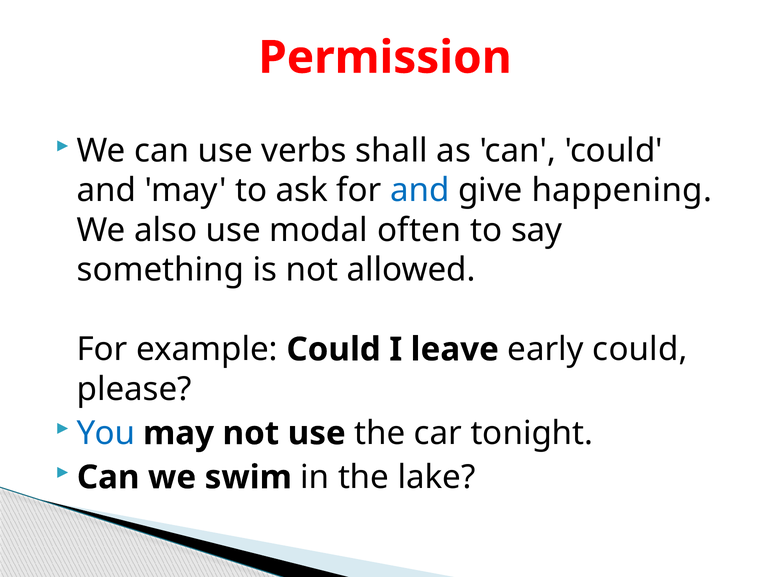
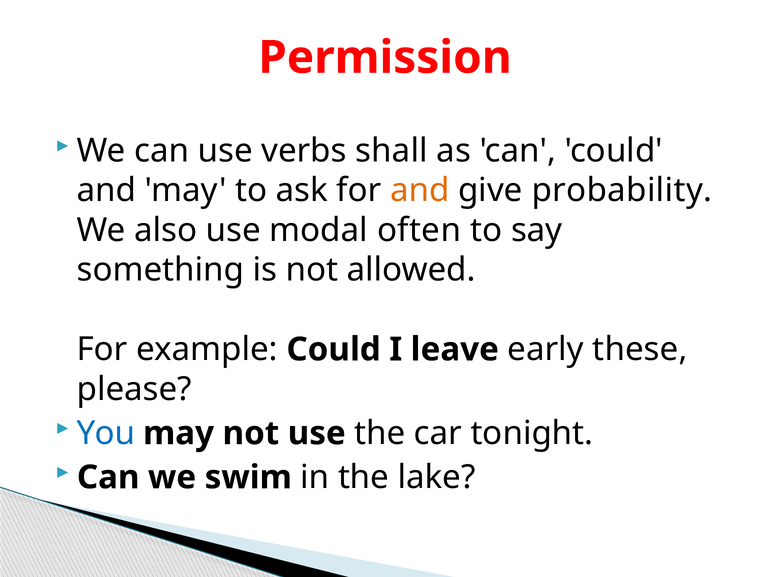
and at (420, 191) colour: blue -> orange
happening: happening -> probability
early could: could -> these
